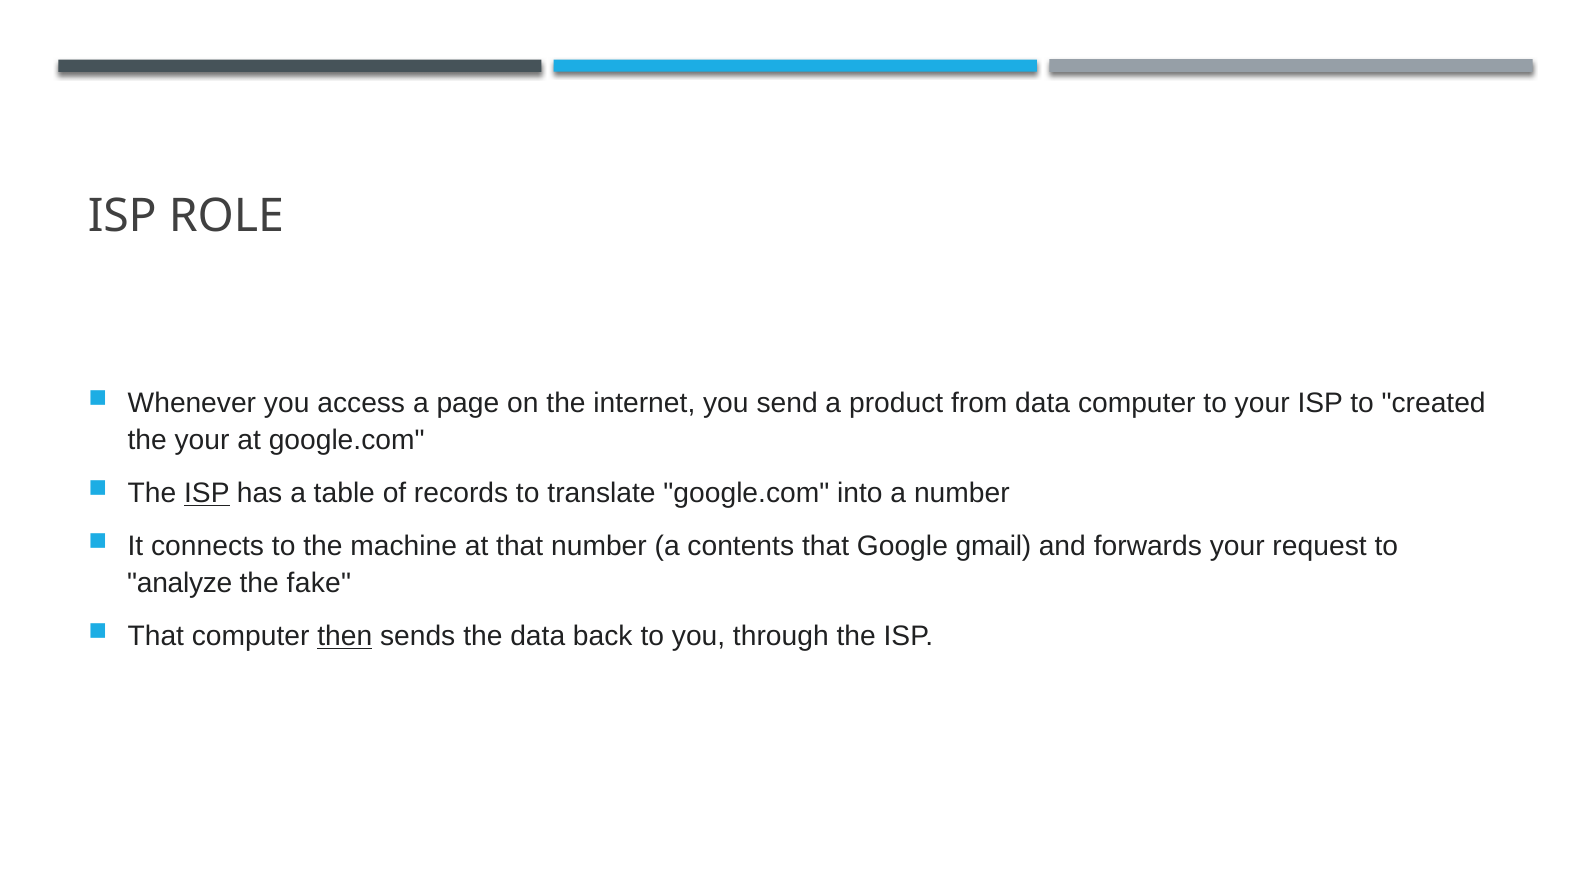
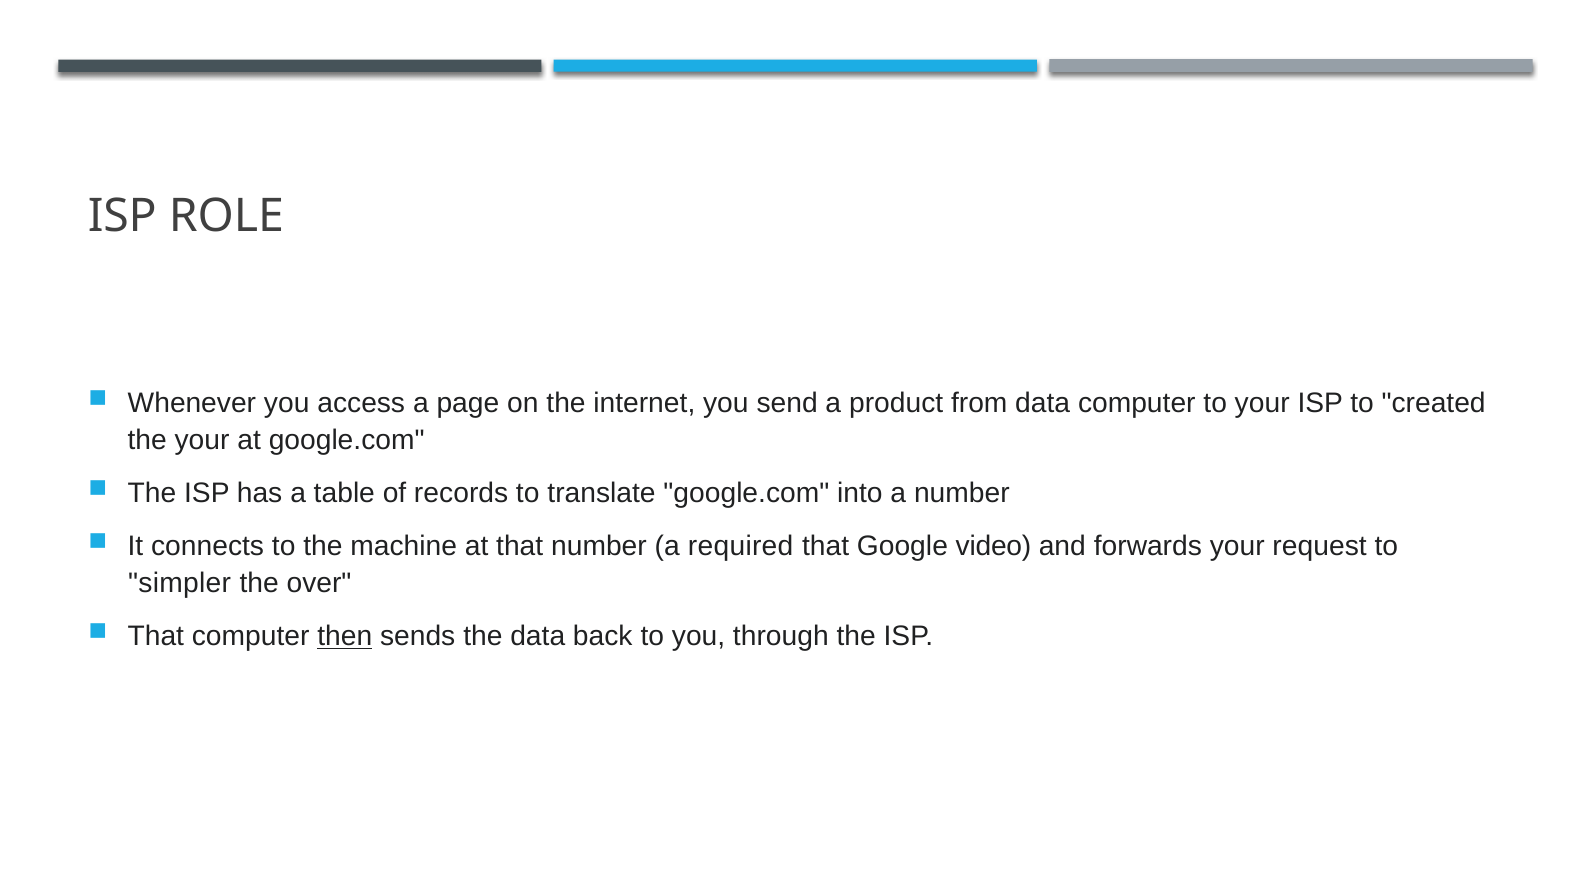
ISP at (207, 493) underline: present -> none
contents: contents -> required
gmail: gmail -> video
analyze: analyze -> simpler
fake: fake -> over
